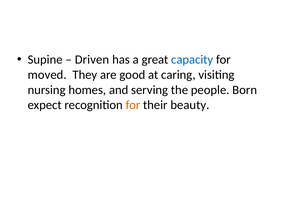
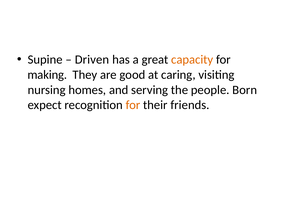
capacity colour: blue -> orange
moved: moved -> making
beauty: beauty -> friends
